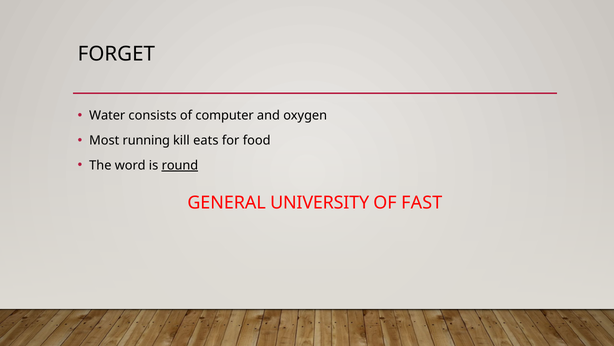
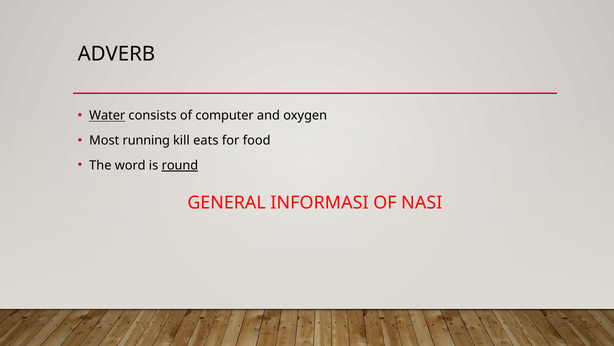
FORGET: FORGET -> ADVERB
Water underline: none -> present
UNIVERSITY: UNIVERSITY -> INFORMASI
FAST: FAST -> NASI
